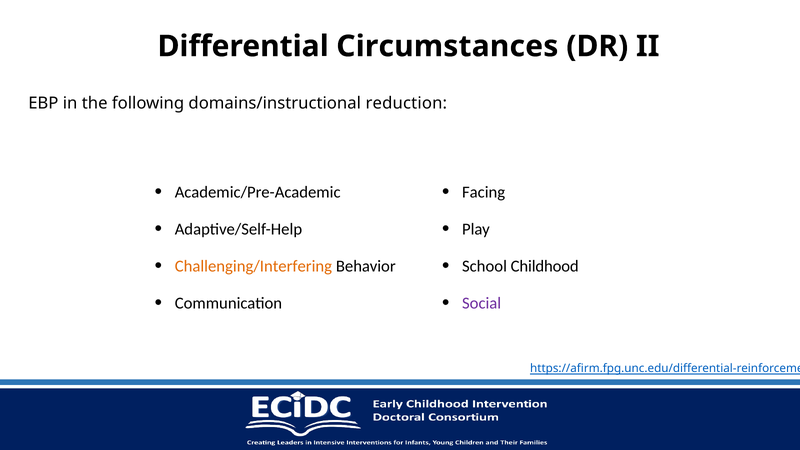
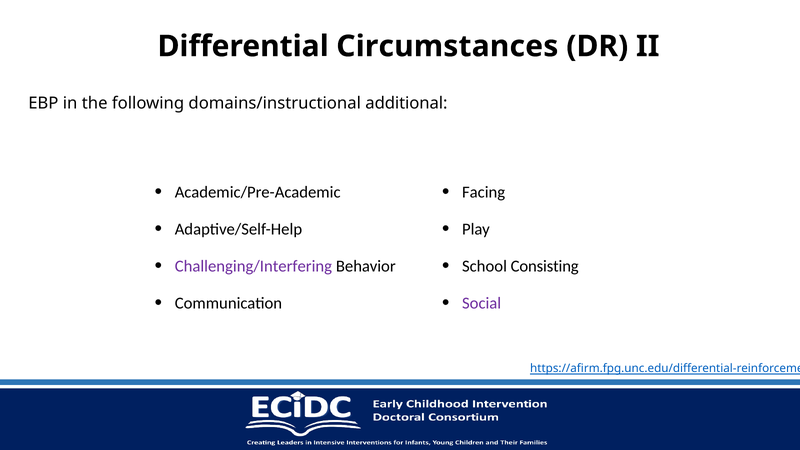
reduction: reduction -> additional
Challenging/Interfering colour: orange -> purple
Childhood: Childhood -> Consisting
